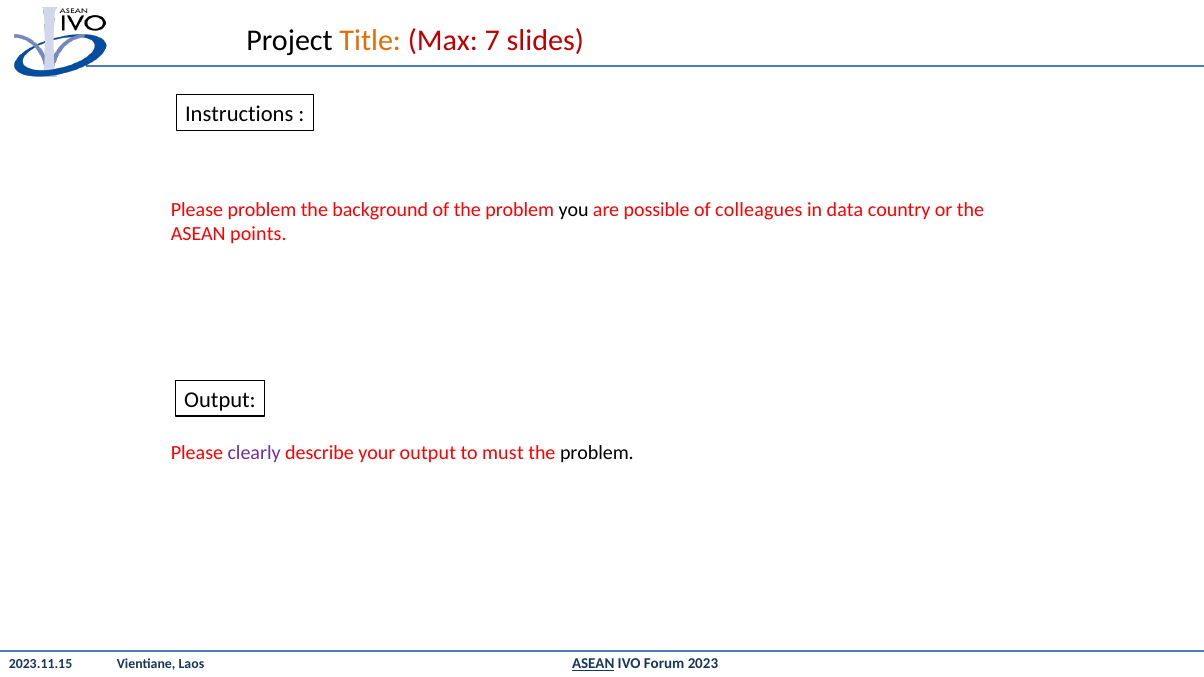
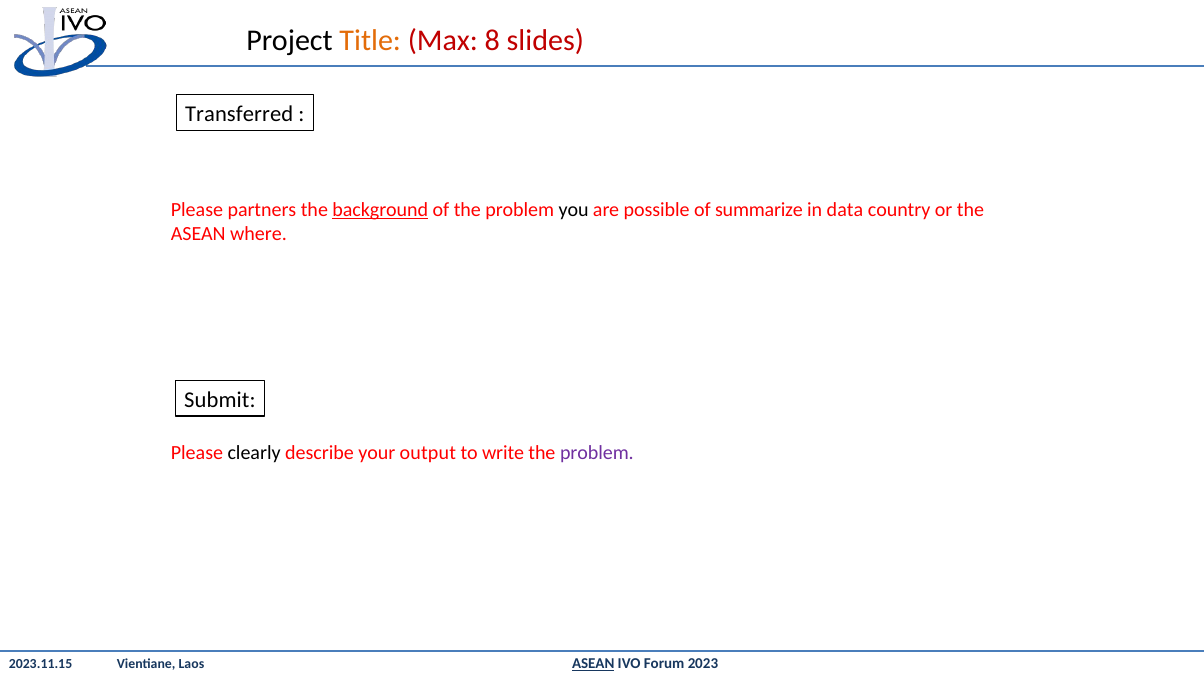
7: 7 -> 8
Instructions: Instructions -> Transferred
Please problem: problem -> partners
background underline: none -> present
colleagues: colleagues -> summarize
points: points -> where
Output at (220, 400): Output -> Submit
clearly colour: purple -> black
must: must -> write
problem at (597, 453) colour: black -> purple
